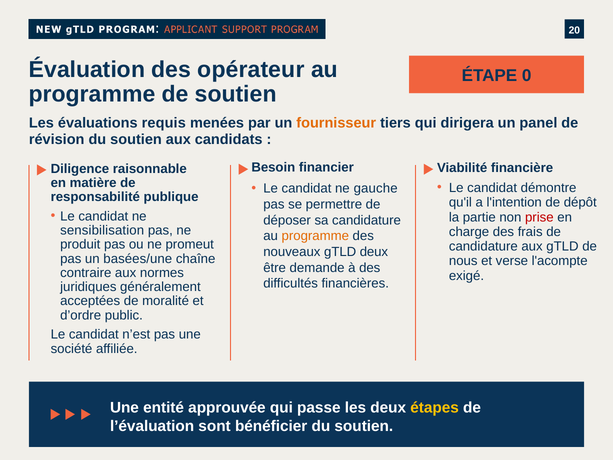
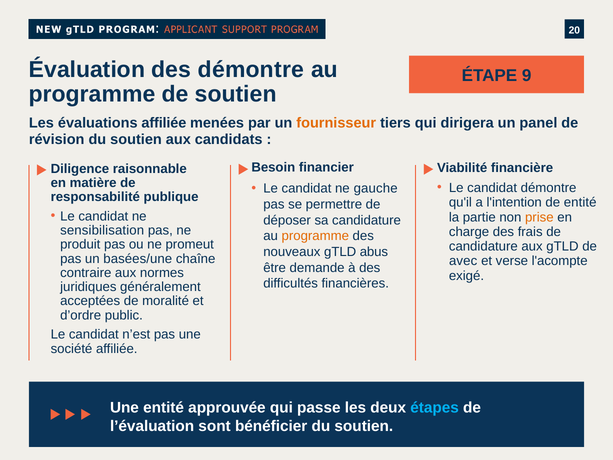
des opérateur: opérateur -> démontre
0: 0 -> 9
évaluations requis: requis -> affiliée
de dépôt: dépôt -> entité
prise colour: red -> orange
gTLD deux: deux -> abus
nous: nous -> avec
étapes colour: yellow -> light blue
